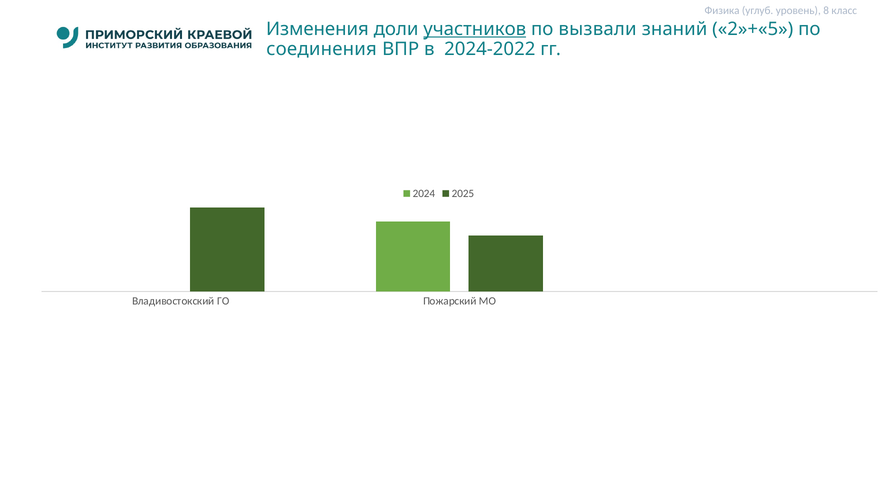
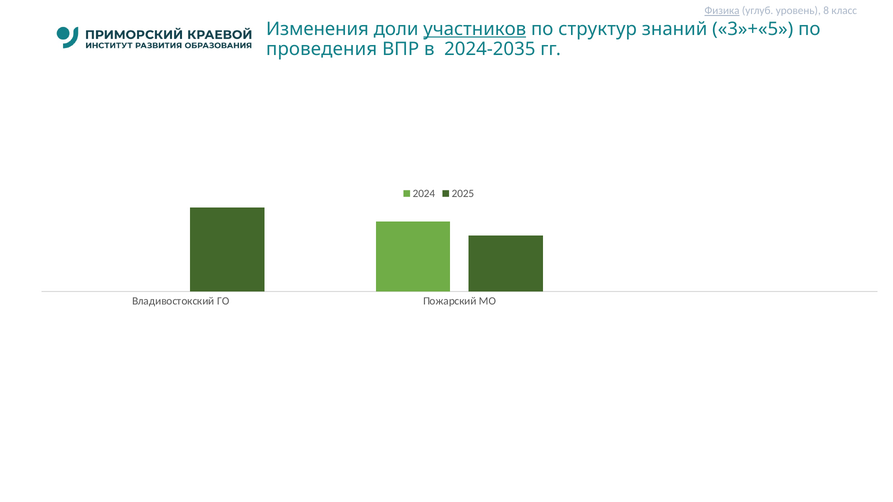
Физика underline: none -> present
вызвали: вызвали -> структур
2»+«5: 2»+«5 -> 3»+«5
соединения: соединения -> проведения
2024-2022: 2024-2022 -> 2024-2035
